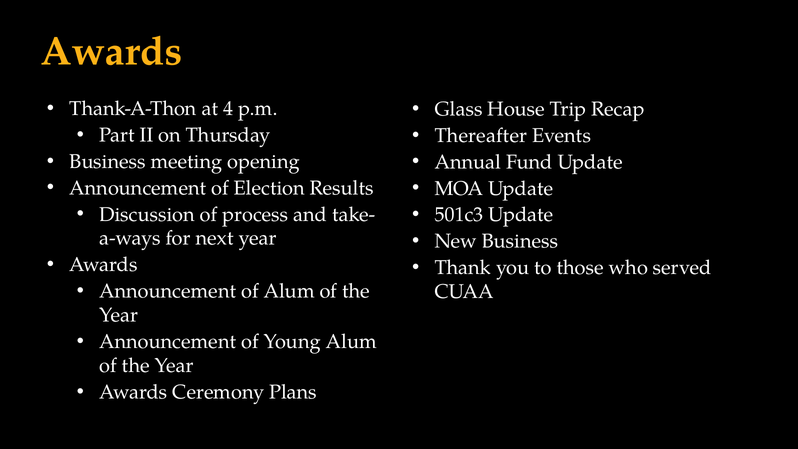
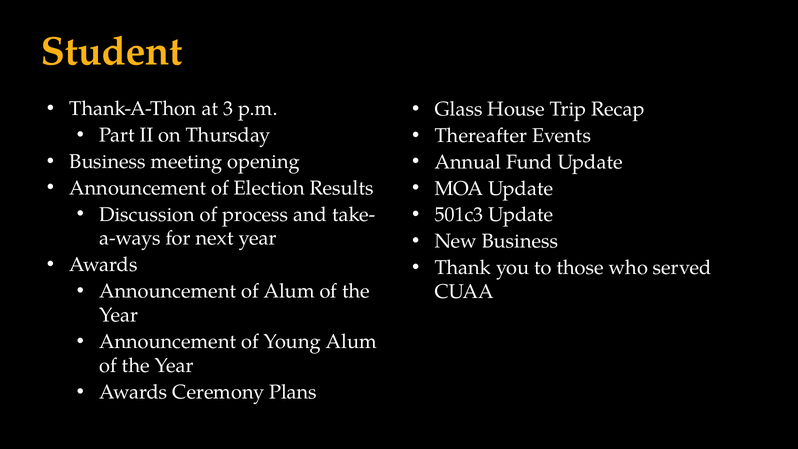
Awards at (112, 52): Awards -> Student
4: 4 -> 3
